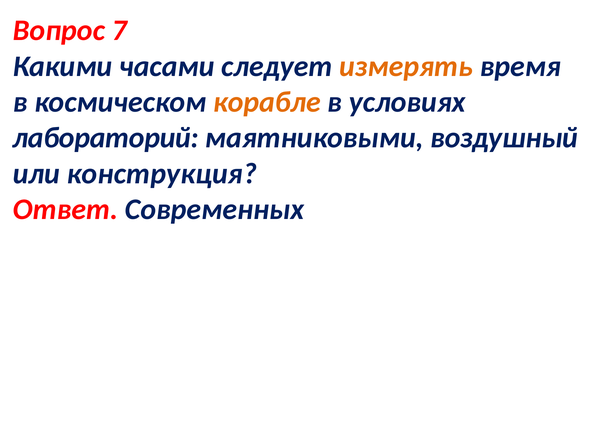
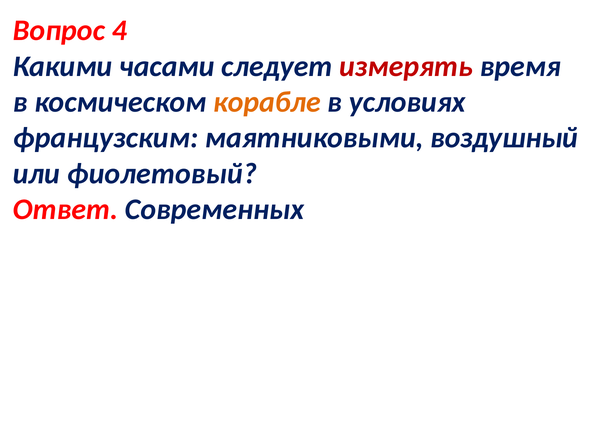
7: 7 -> 4
измерять colour: orange -> red
лабораторий: лабораторий -> французским
конструкция: конструкция -> фиолетовый
